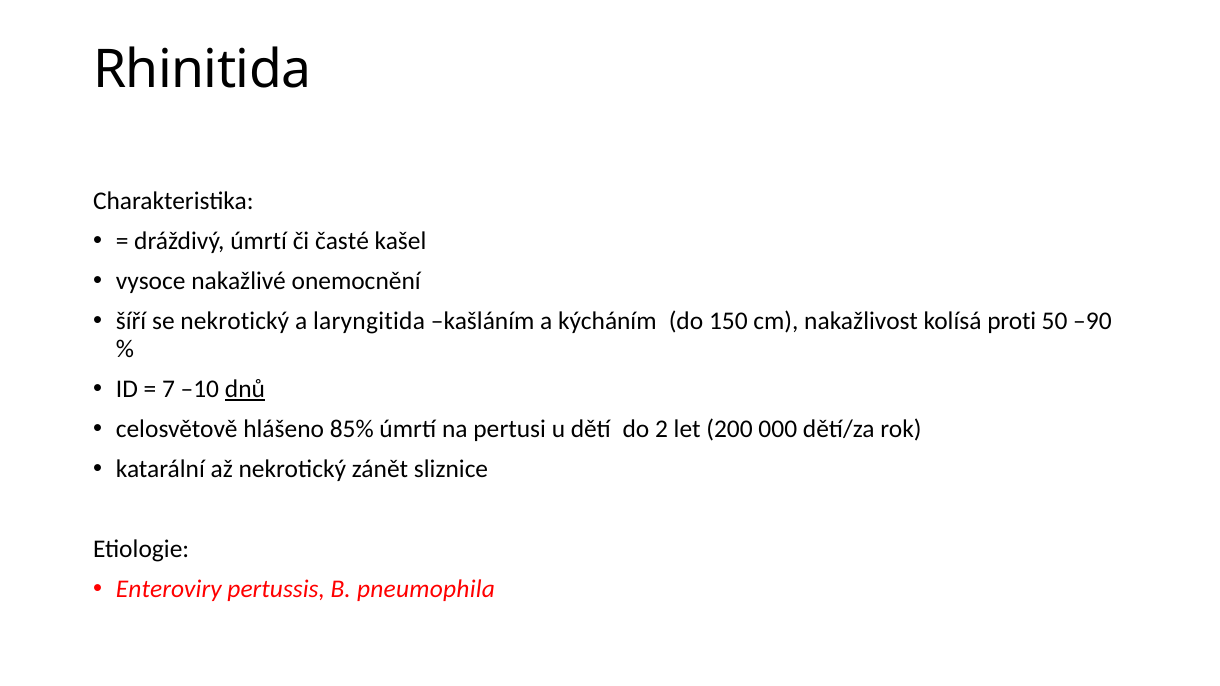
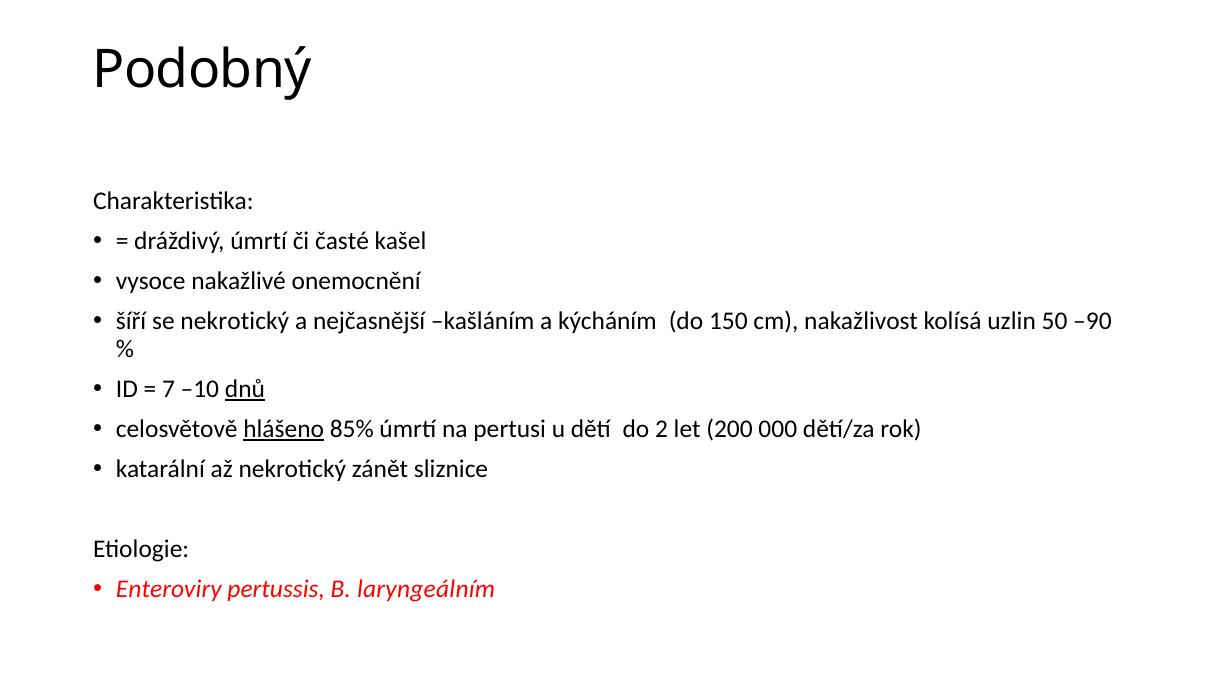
Rhinitida: Rhinitida -> Podobný
laryngitida: laryngitida -> nejčasnější
proti: proti -> uzlin
hlášeno underline: none -> present
pneumophila: pneumophila -> laryngeálním
